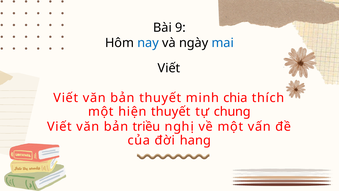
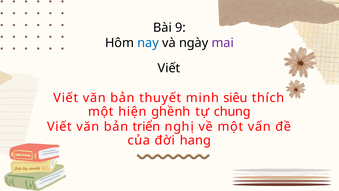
mai colour: blue -> purple
chia: chia -> siêu
hiện thuyết: thuyết -> ghềnh
triều: triều -> triển
